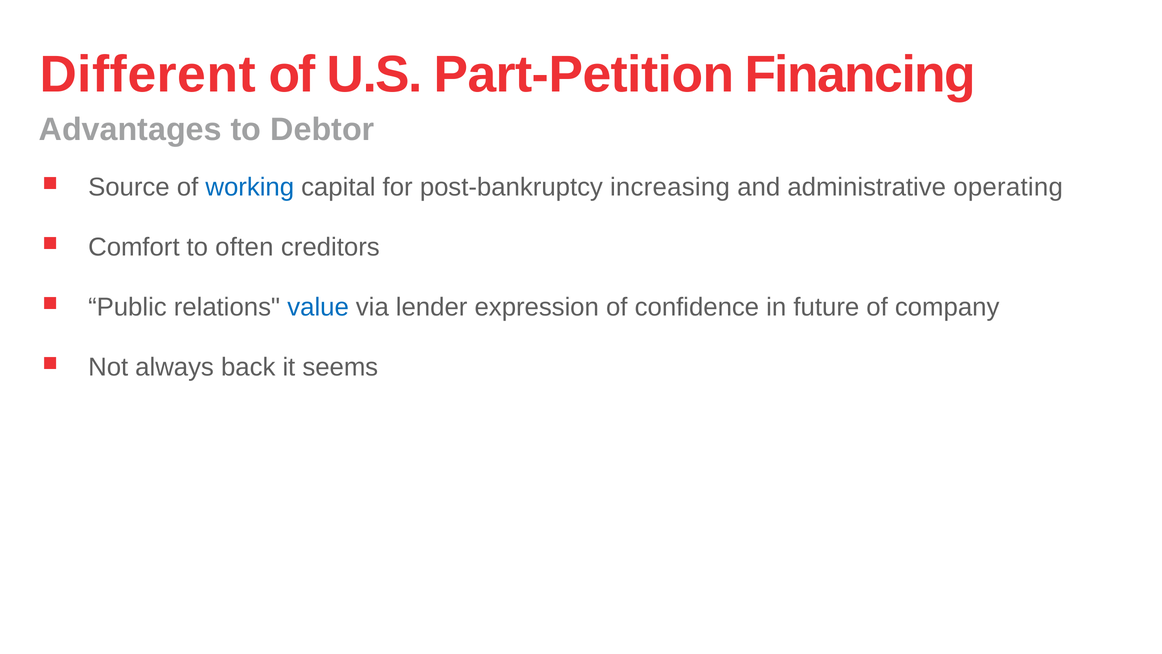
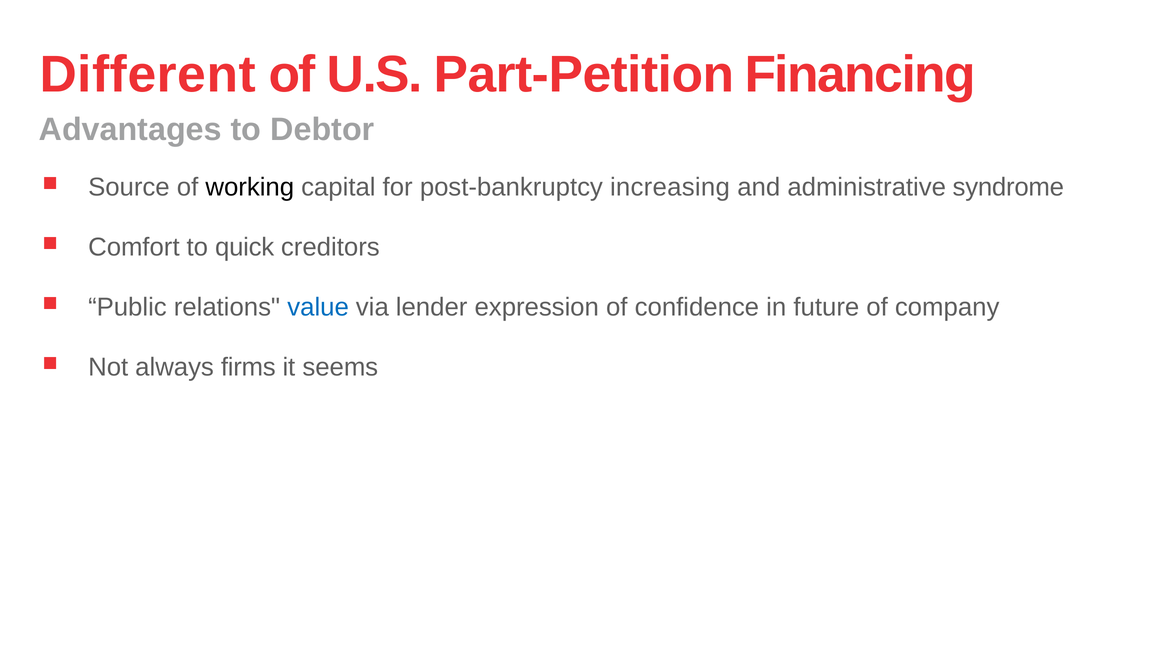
working colour: blue -> black
operating: operating -> syndrome
often: often -> quick
back: back -> firms
